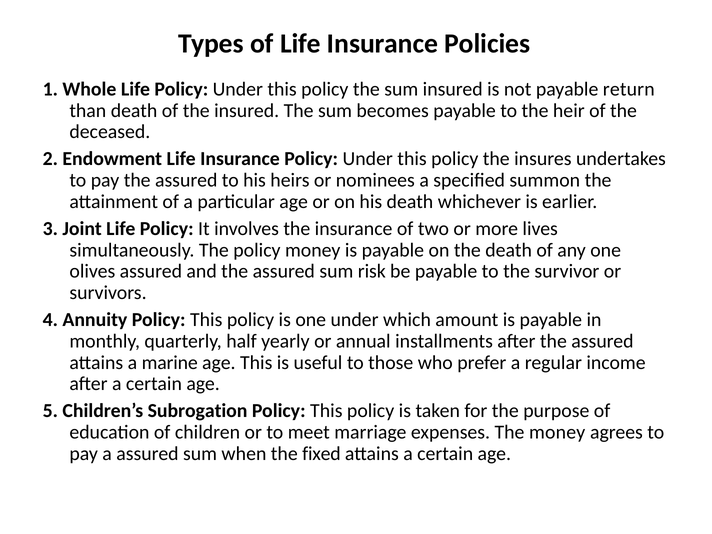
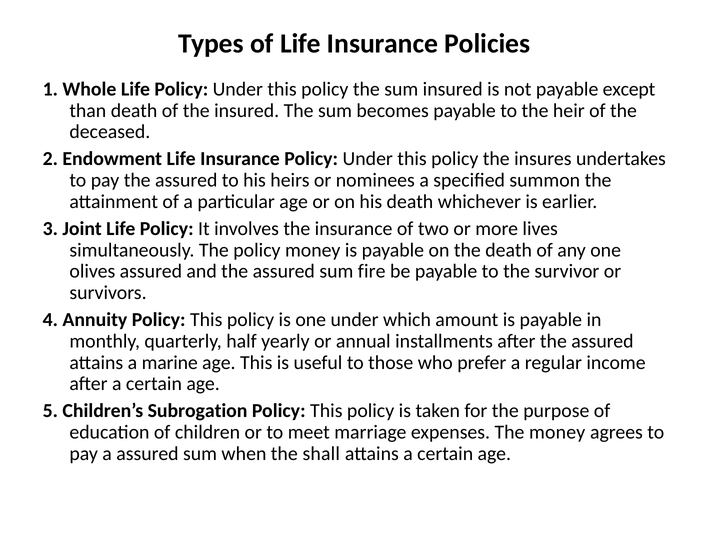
return: return -> except
risk: risk -> fire
fixed: fixed -> shall
